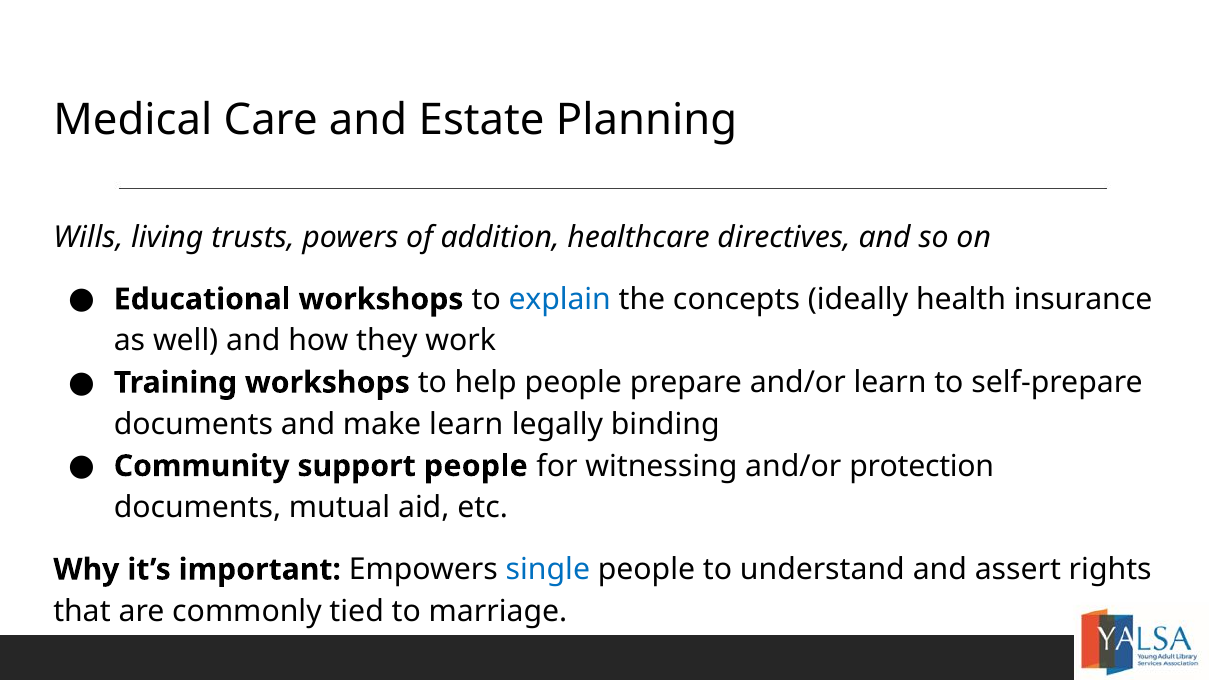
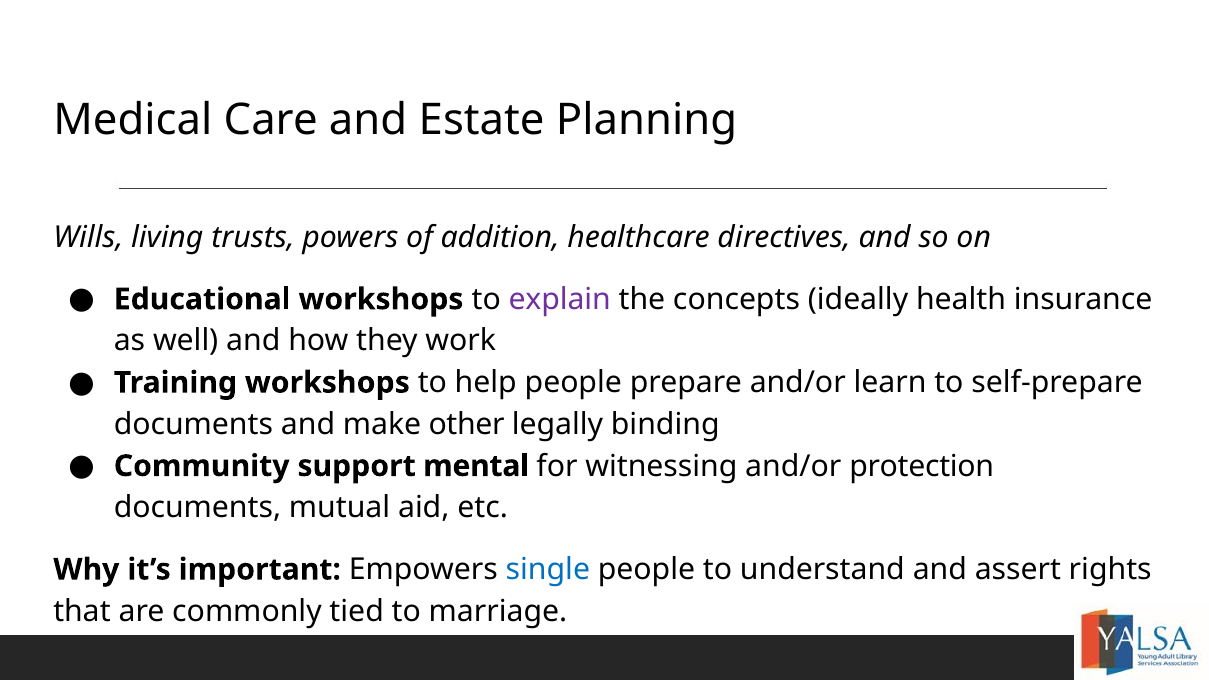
explain colour: blue -> purple
make learn: learn -> other
support people: people -> mental
